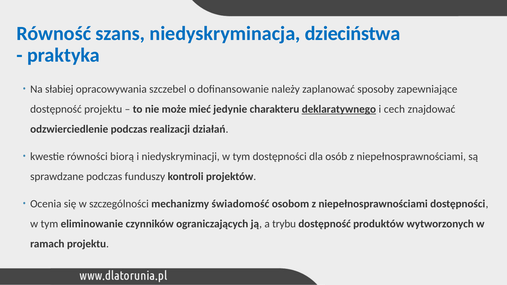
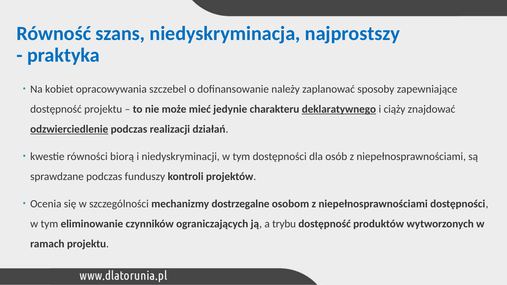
dzieciństwa: dzieciństwa -> najprostszy
słabiej: słabiej -> kobiet
cech: cech -> ciąży
odzwierciedlenie underline: none -> present
świadomość: świadomość -> dostrzegalne
